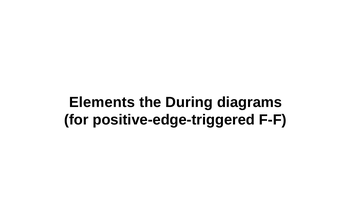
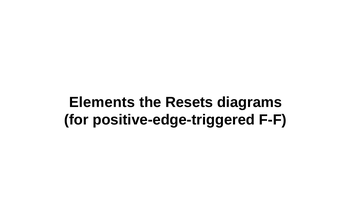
During: During -> Resets
